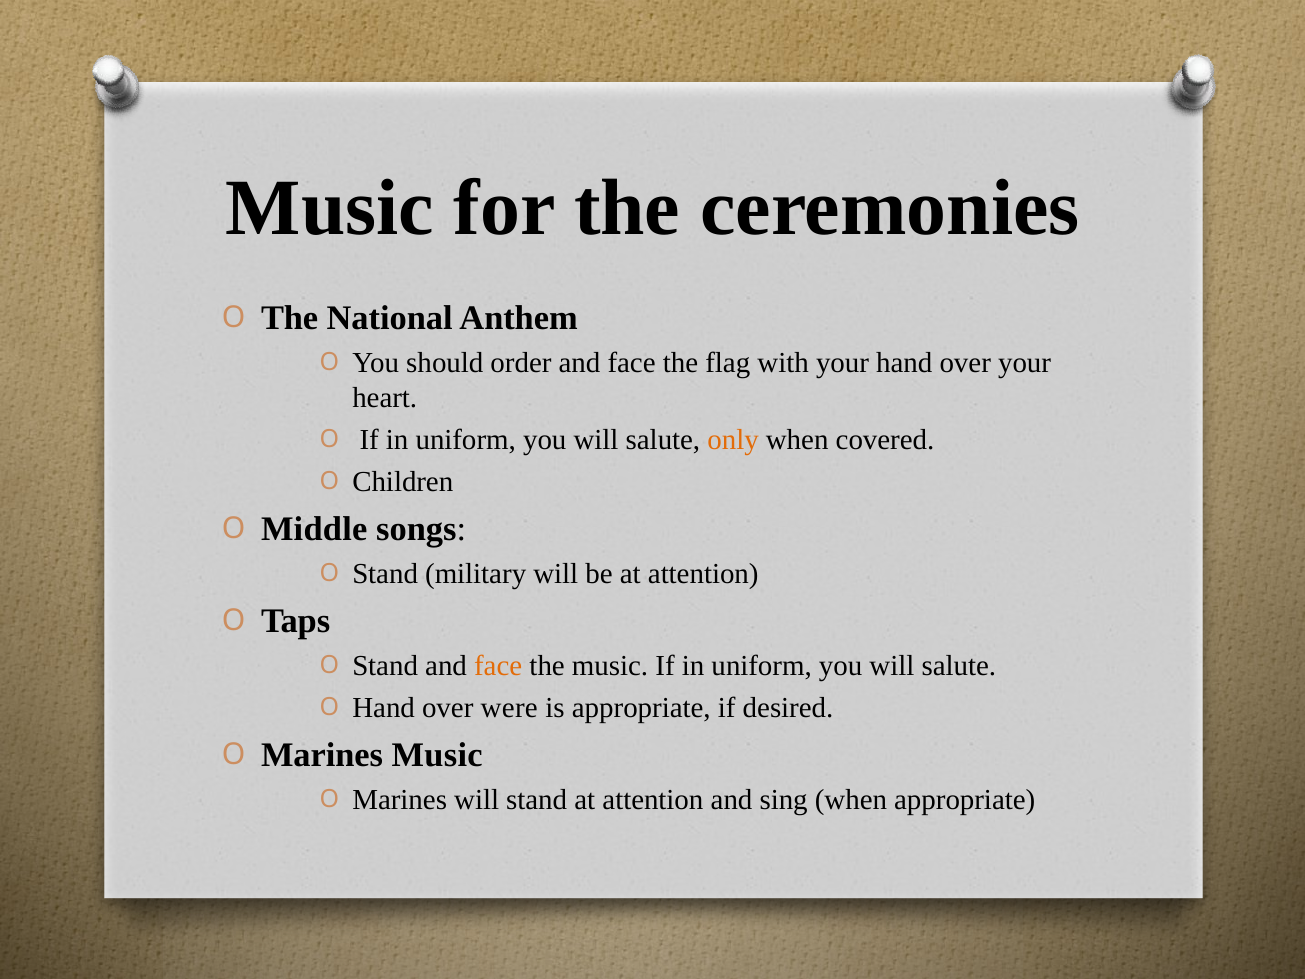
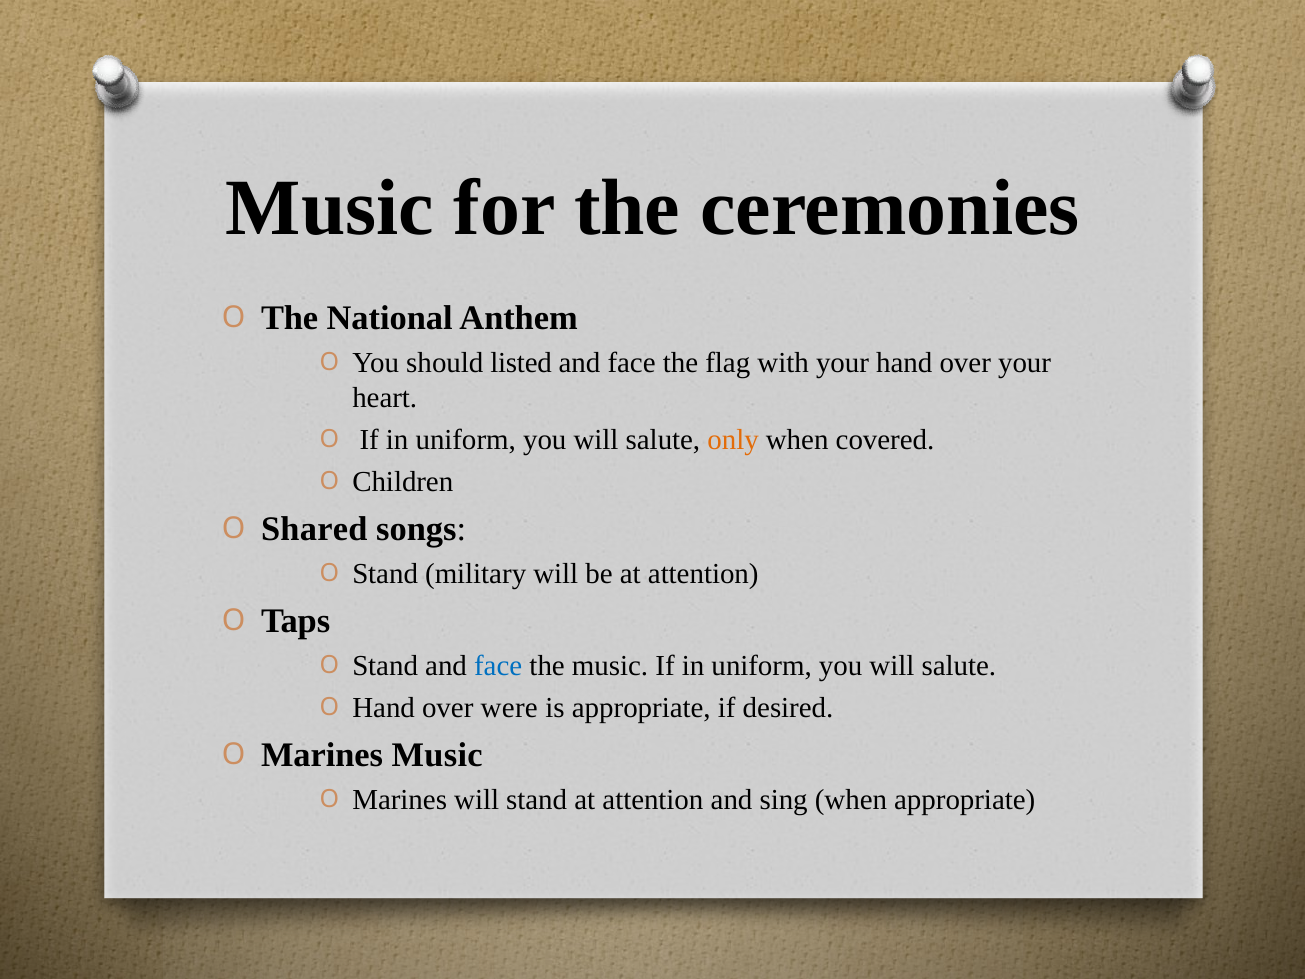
order: order -> listed
Middle: Middle -> Shared
face at (498, 666) colour: orange -> blue
